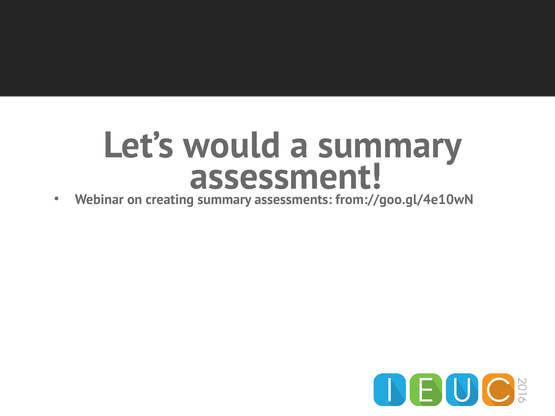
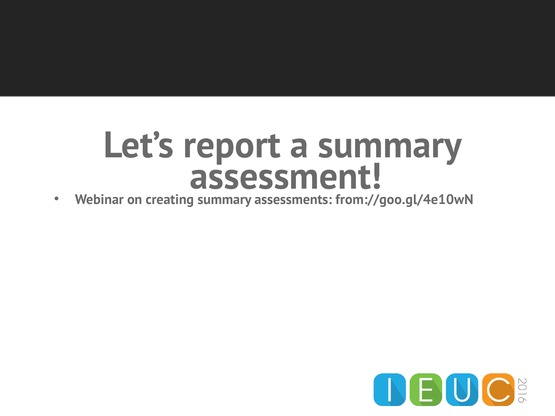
would: would -> report
